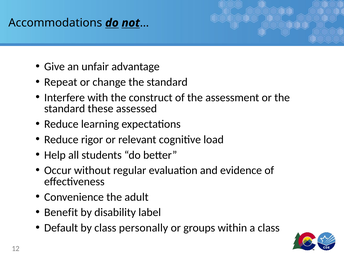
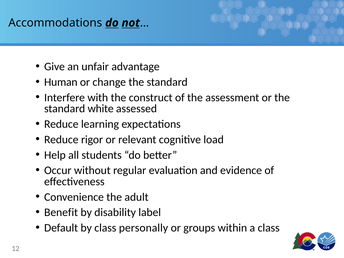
Repeat: Repeat -> Human
these: these -> white
